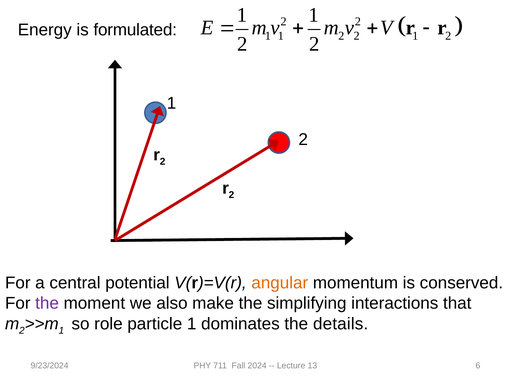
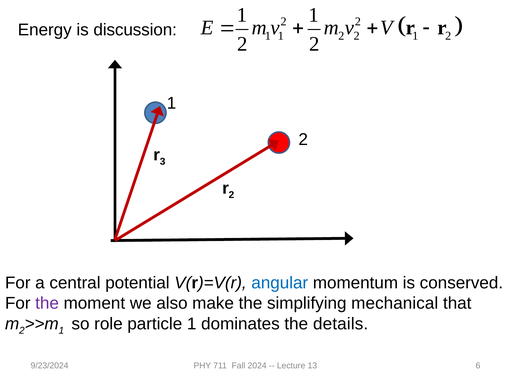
formulated: formulated -> discussion
2 at (163, 162): 2 -> 3
angular colour: orange -> blue
interactions: interactions -> mechanical
